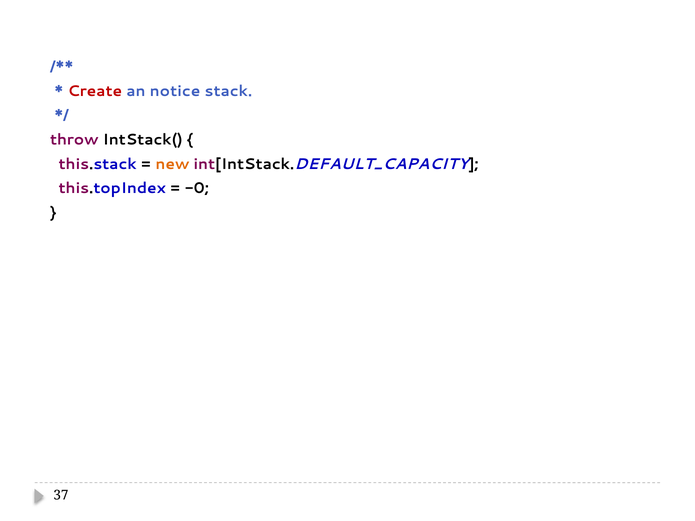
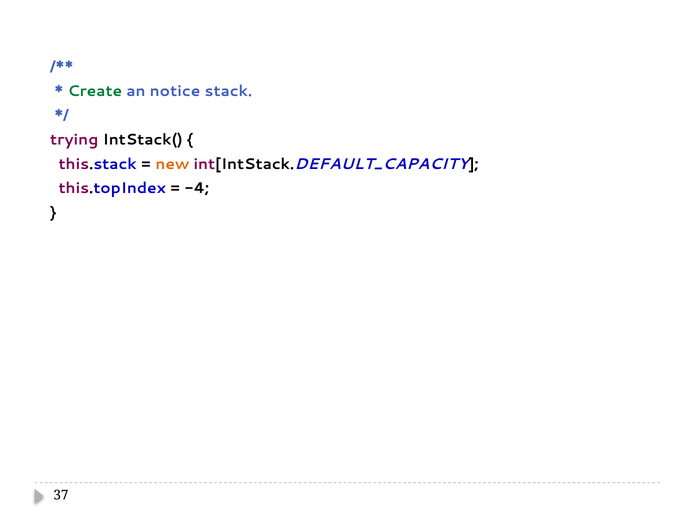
Create colour: red -> green
throw: throw -> trying
-0: -0 -> -4
